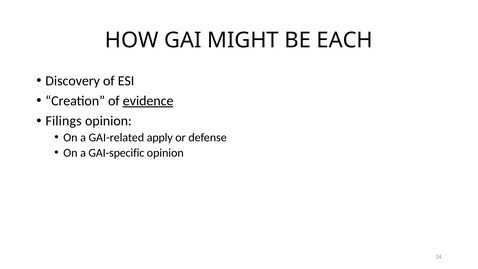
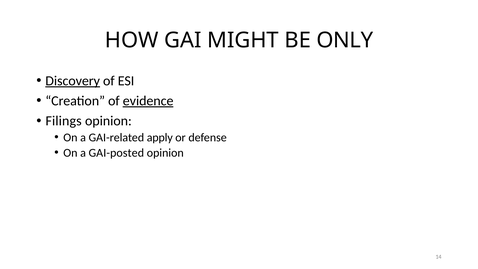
EACH: EACH -> ONLY
Discovery underline: none -> present
GAI-specific: GAI-specific -> GAI-posted
